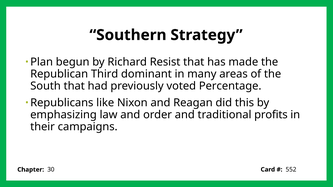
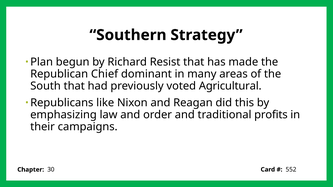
Third: Third -> Chief
Percentage: Percentage -> Agricultural
